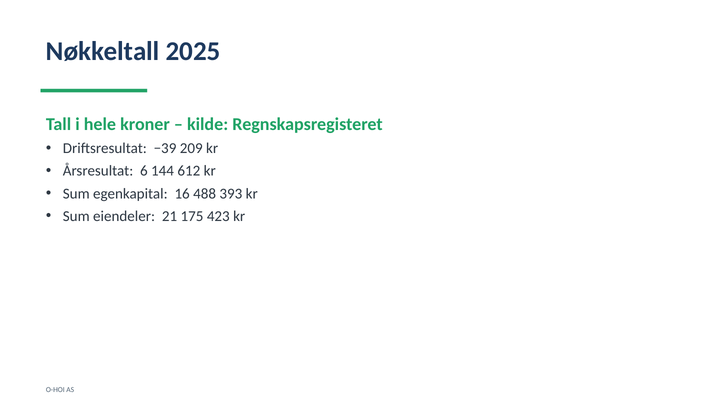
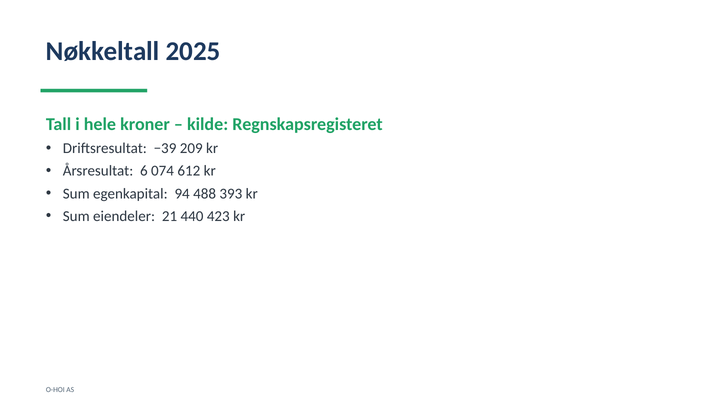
144: 144 -> 074
16: 16 -> 94
175: 175 -> 440
